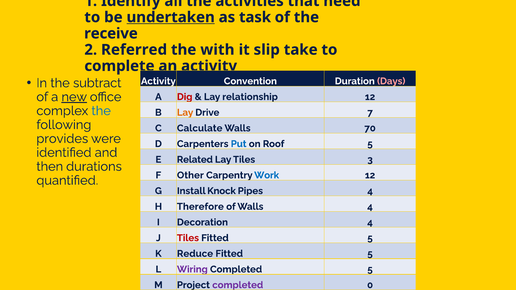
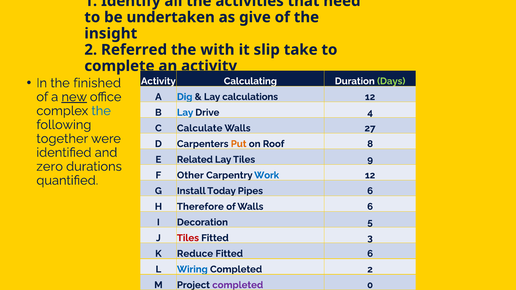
undertaken underline: present -> none
task: task -> give
receive: receive -> insight
subtract: subtract -> finished
Convention: Convention -> Calculating
Days colour: pink -> light green
Dig colour: red -> blue
relationship: relationship -> calculations
Lay at (185, 113) colour: orange -> blue
7: 7 -> 4
70: 70 -> 27
provides: provides -> together
Put colour: blue -> orange
Roof 5: 5 -> 8
3: 3 -> 9
then: then -> zero
Knock: Knock -> Today
Pipes 4: 4 -> 6
Walls 4: 4 -> 6
Decoration 4: 4 -> 5
5 at (370, 238): 5 -> 3
5 at (370, 254): 5 -> 6
Wiring colour: purple -> blue
Completed 5: 5 -> 2
